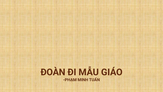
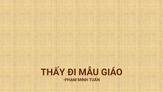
ĐOÀN: ĐOÀN -> THẤY
